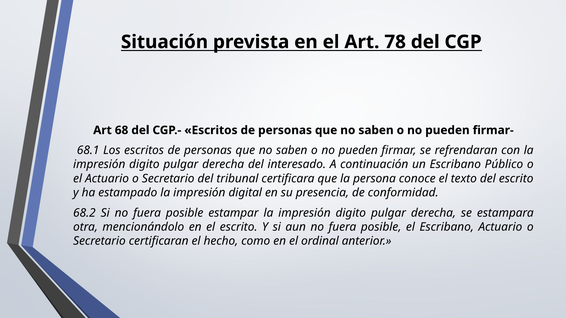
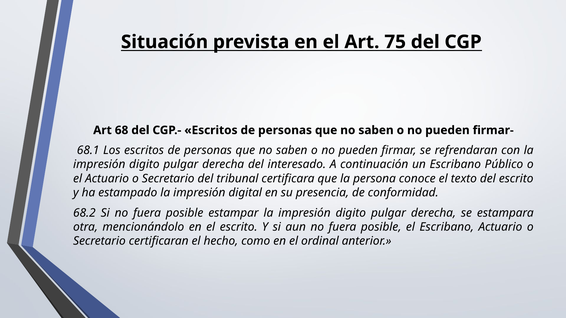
78: 78 -> 75
